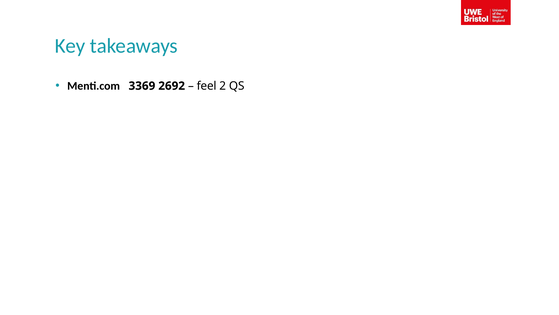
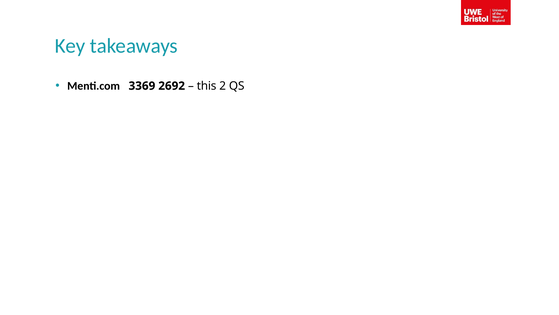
feel: feel -> this
